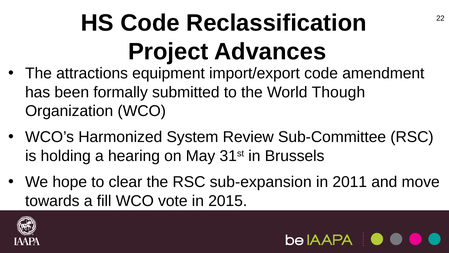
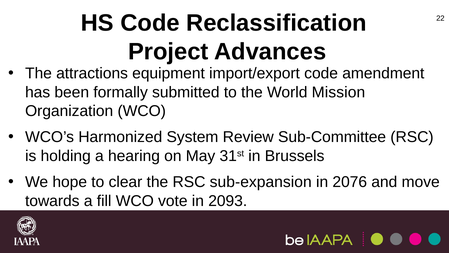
Though: Though -> Mission
2011: 2011 -> 2076
2015: 2015 -> 2093
